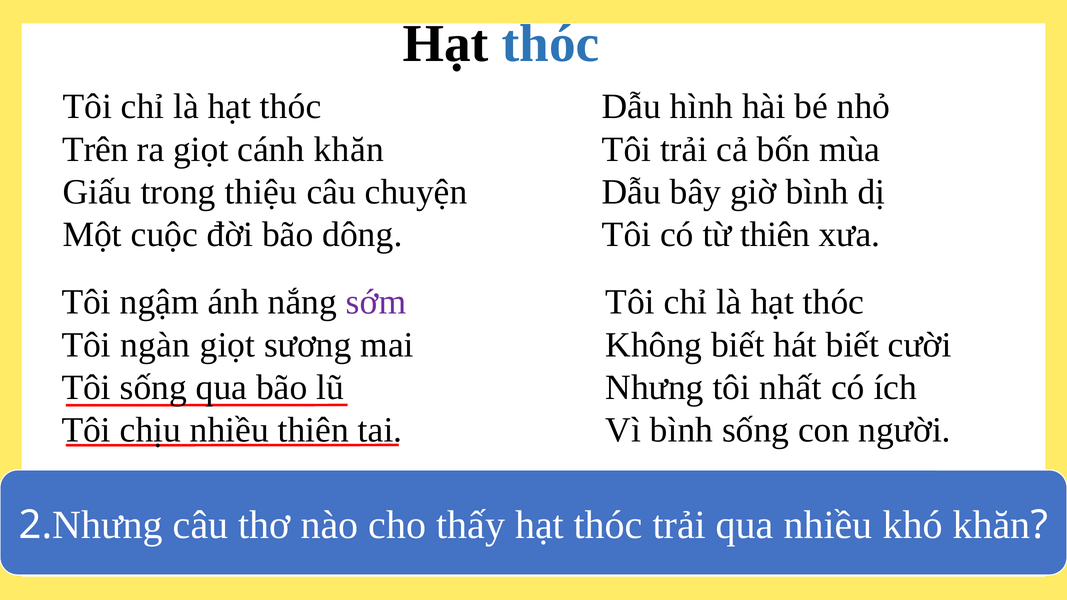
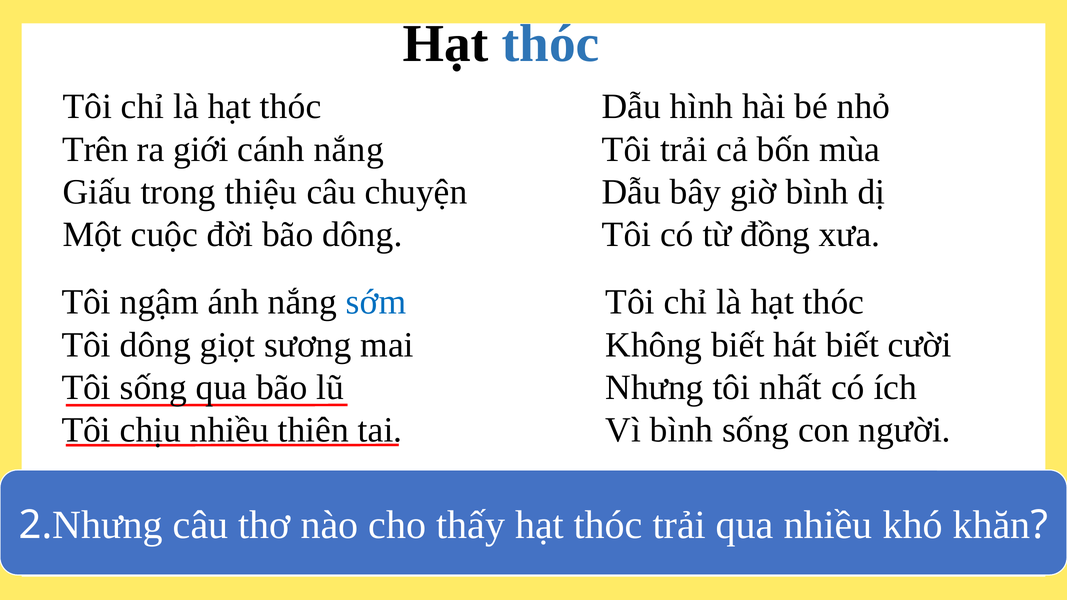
ra giọt: giọt -> giới
cánh khăn: khăn -> nắng
từ thiên: thiên -> đồng
sớm colour: purple -> blue
Tôi ngàn: ngàn -> dông
